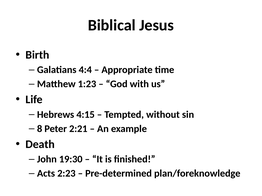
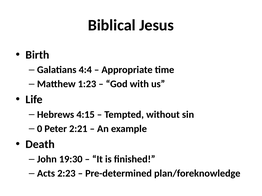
8: 8 -> 0
